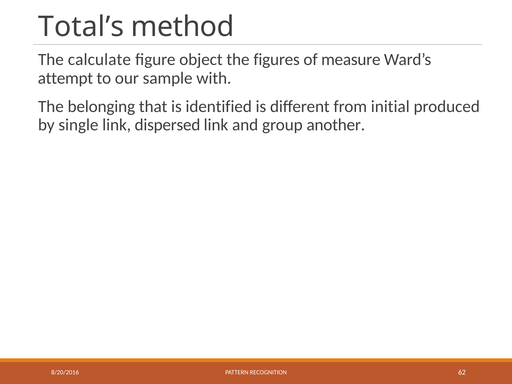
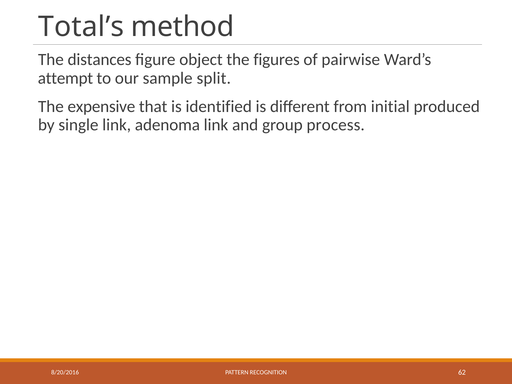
calculate: calculate -> distances
measure: measure -> pairwise
with: with -> split
belonging: belonging -> expensive
dispersed: dispersed -> adenoma
another: another -> process
